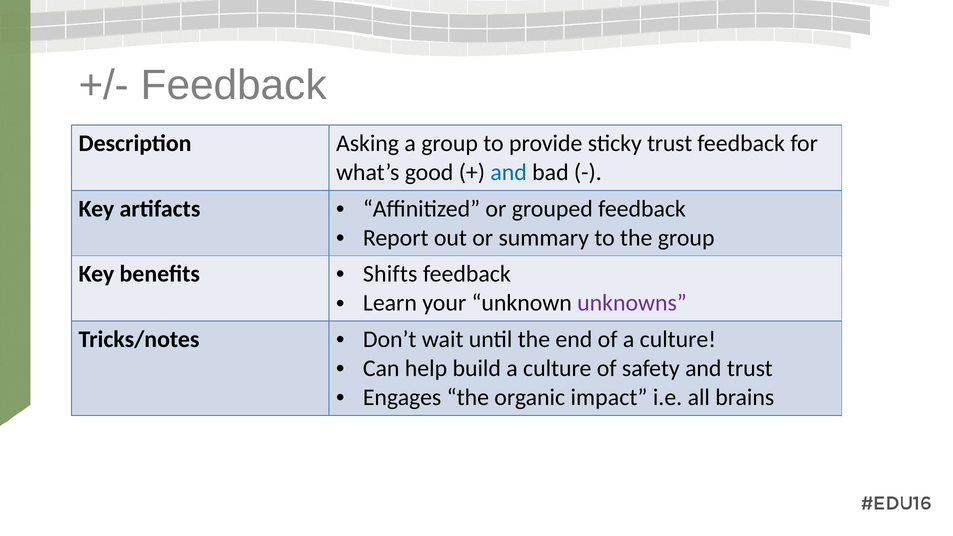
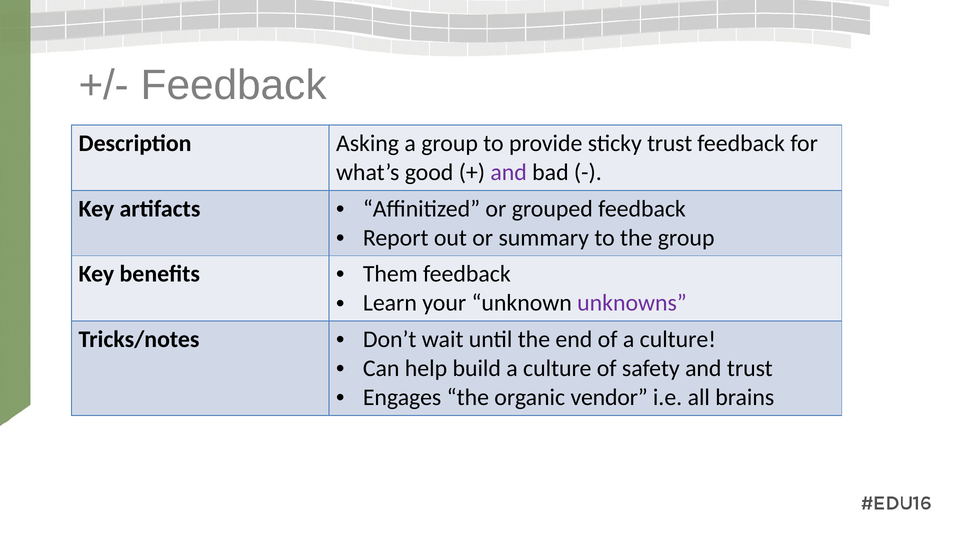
and at (509, 172) colour: blue -> purple
Shifts: Shifts -> Them
impact: impact -> vendor
